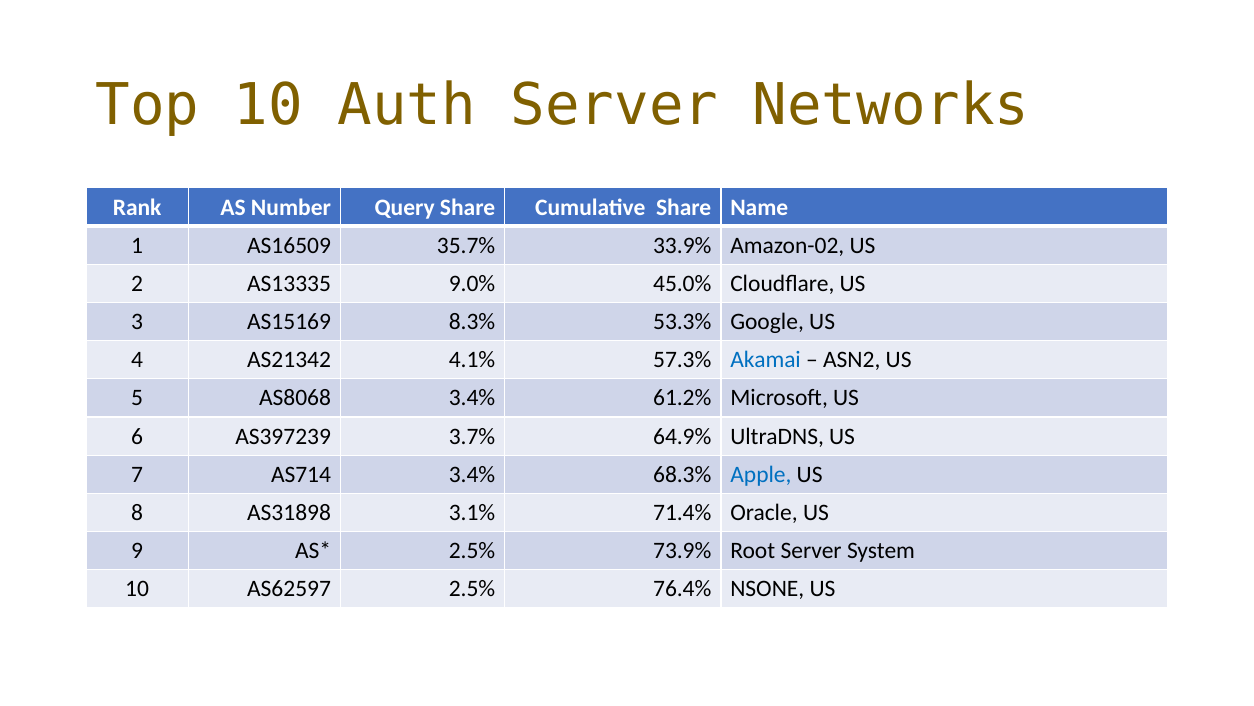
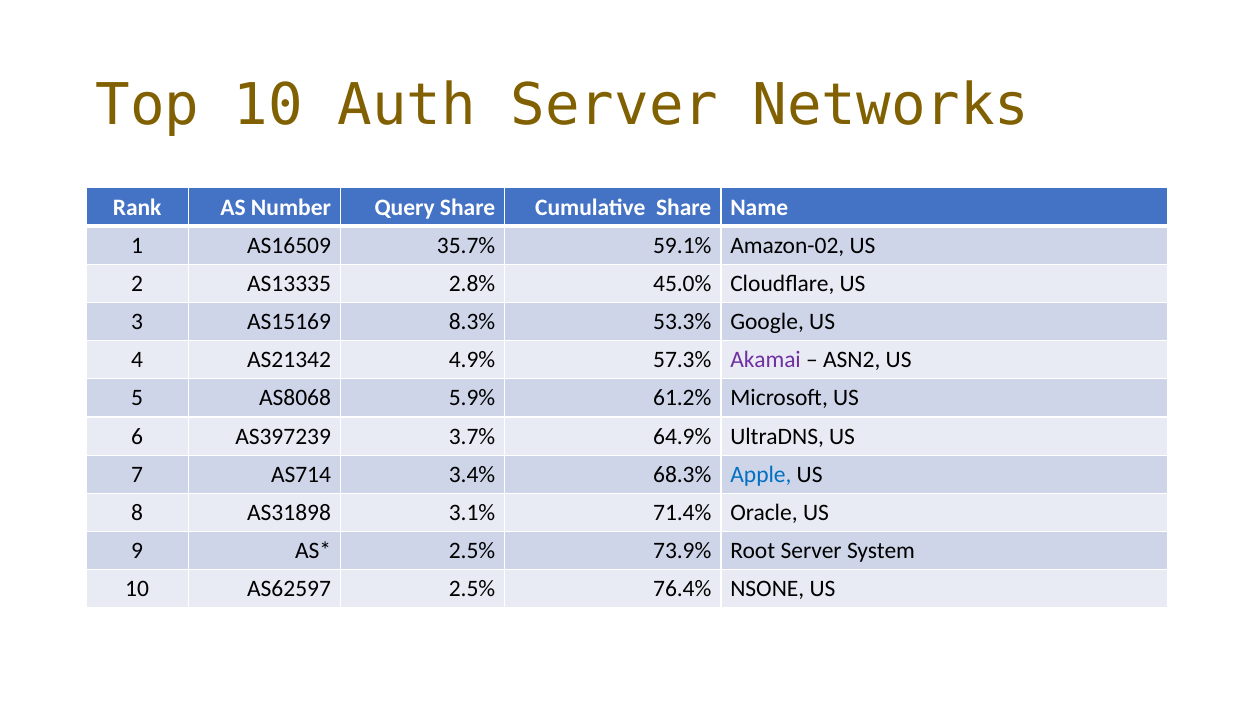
33.9%: 33.9% -> 59.1%
9.0%: 9.0% -> 2.8%
4.1%: 4.1% -> 4.9%
Akamai colour: blue -> purple
AS8068 3.4%: 3.4% -> 5.9%
